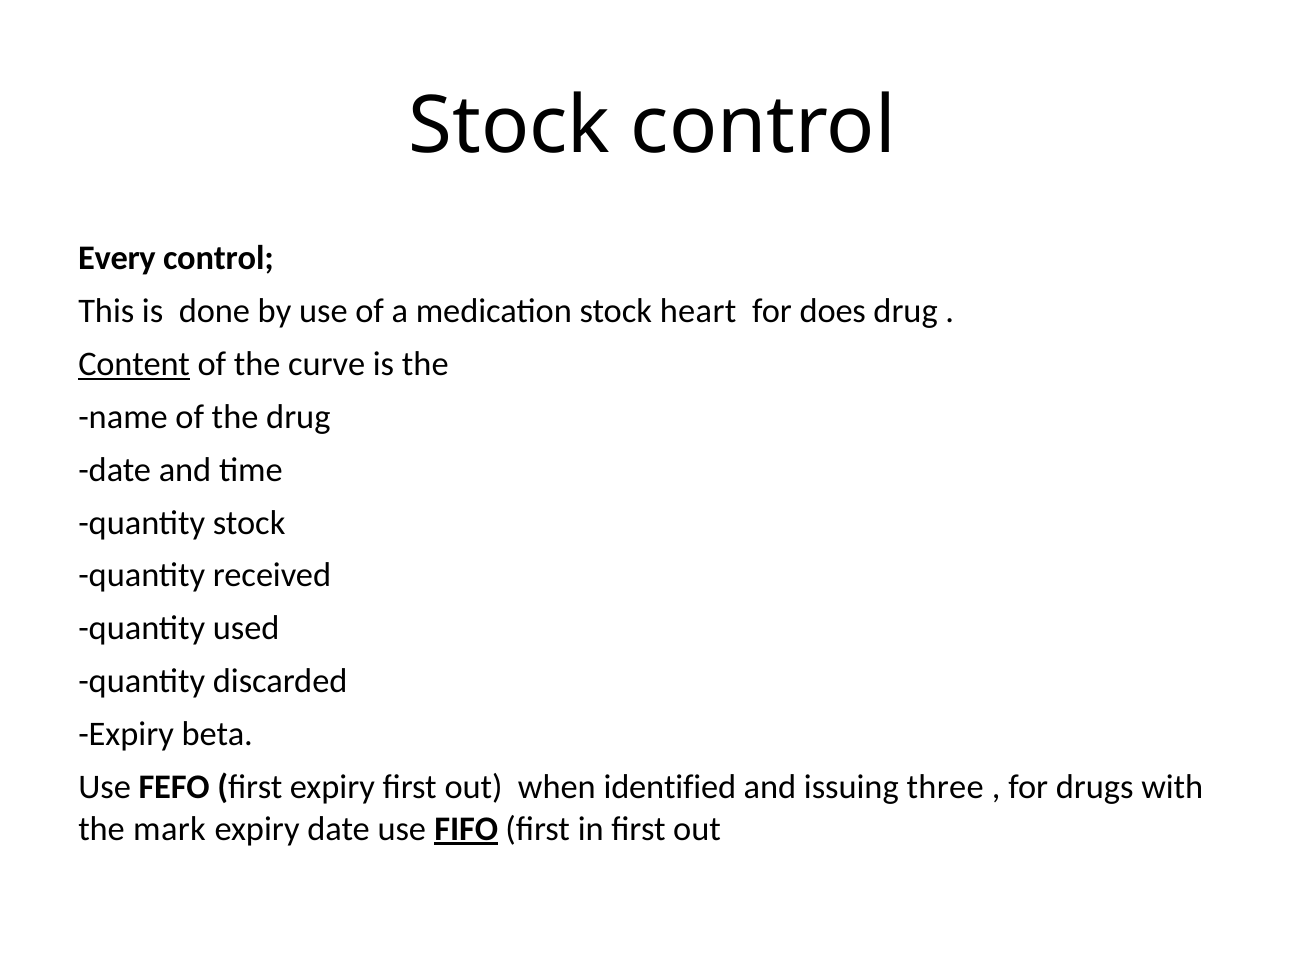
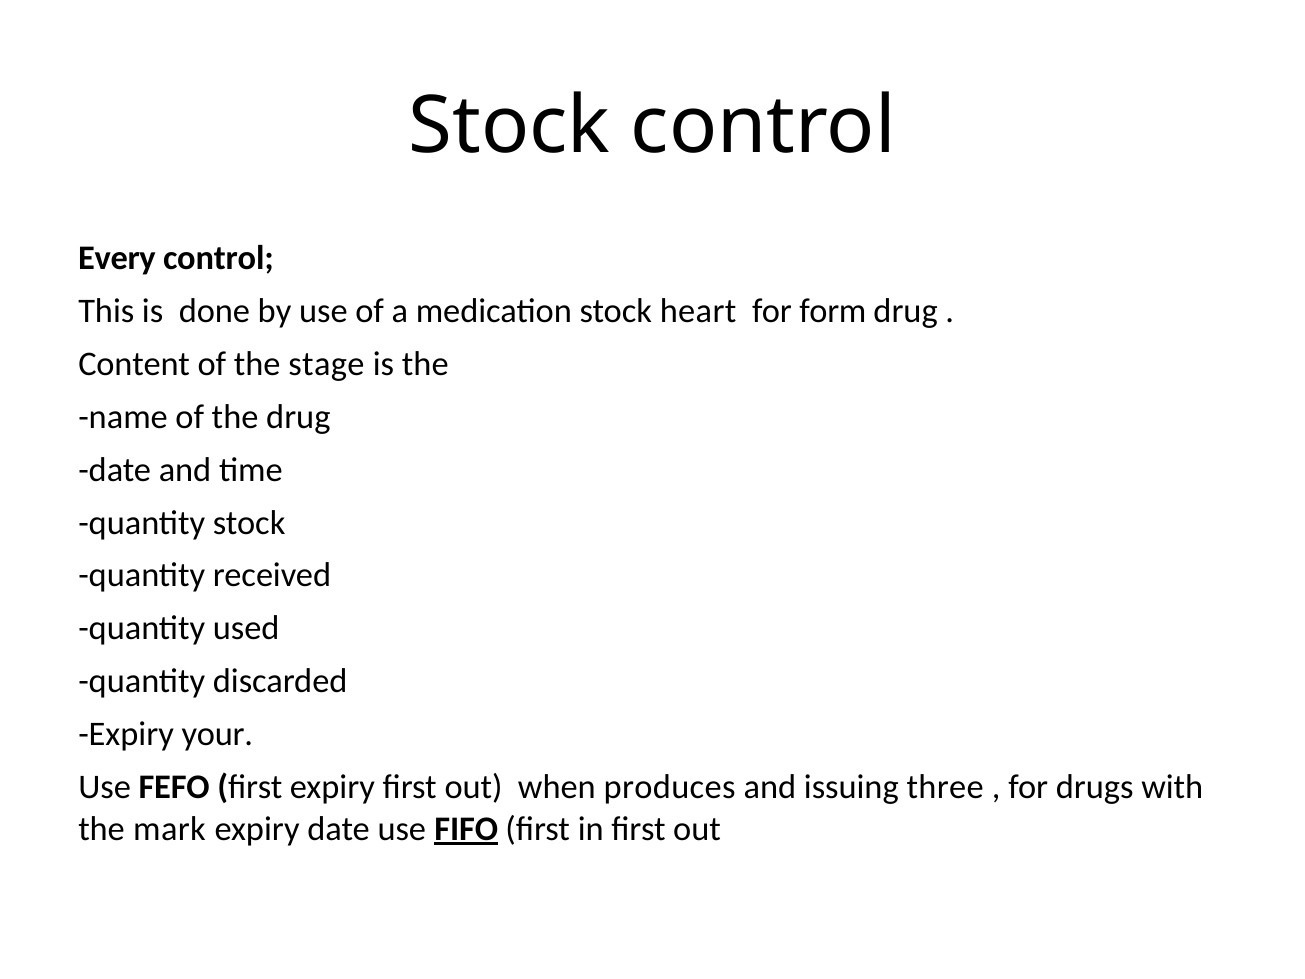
does: does -> form
Content underline: present -> none
curve: curve -> stage
beta: beta -> your
identified: identified -> produces
